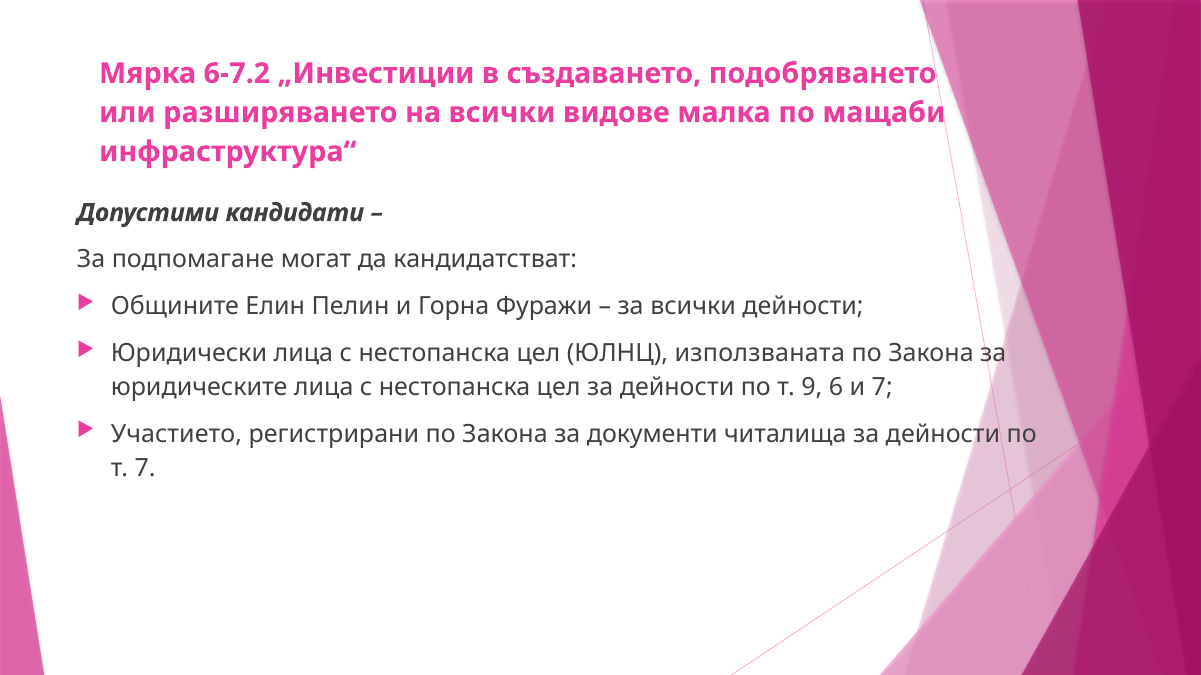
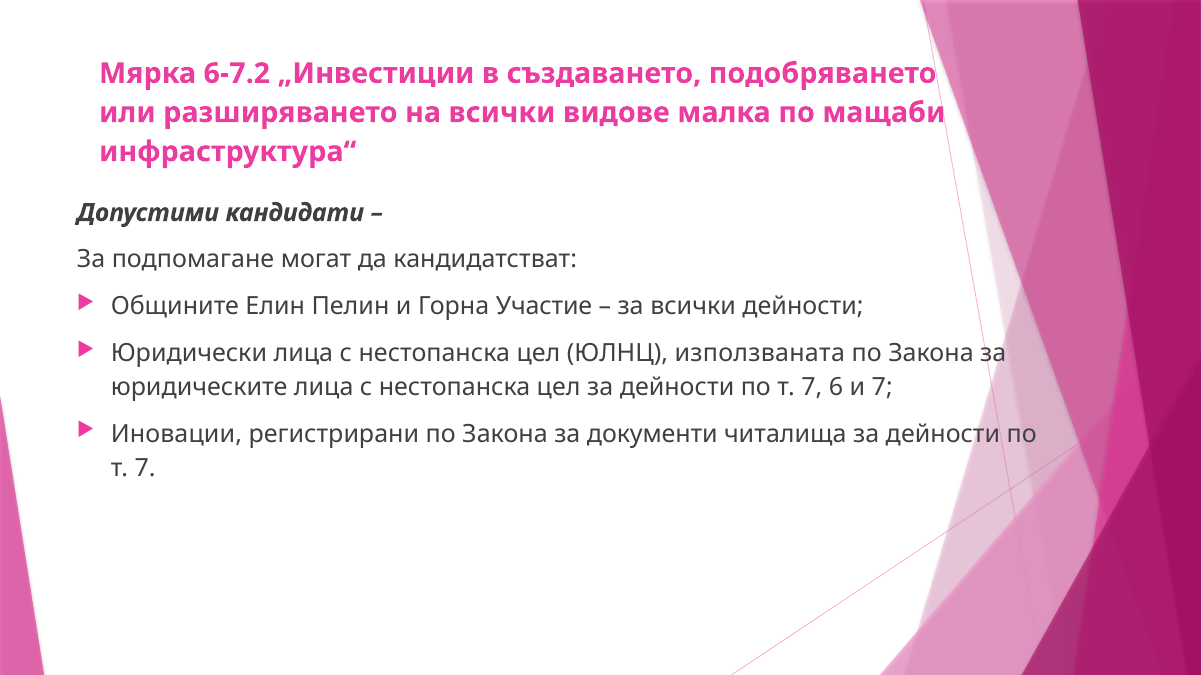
Фуражи: Фуражи -> Участие
9 at (812, 387): 9 -> 7
Участието: Участието -> Иновации
